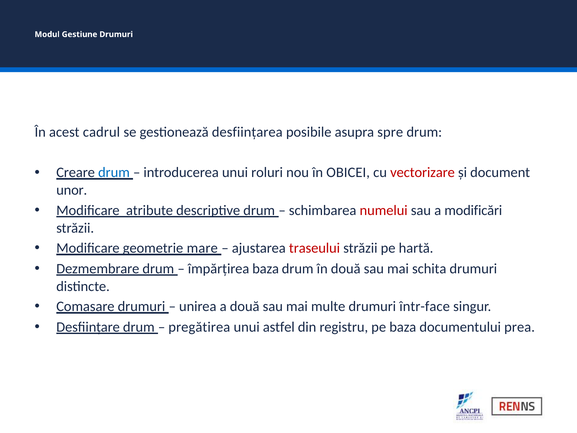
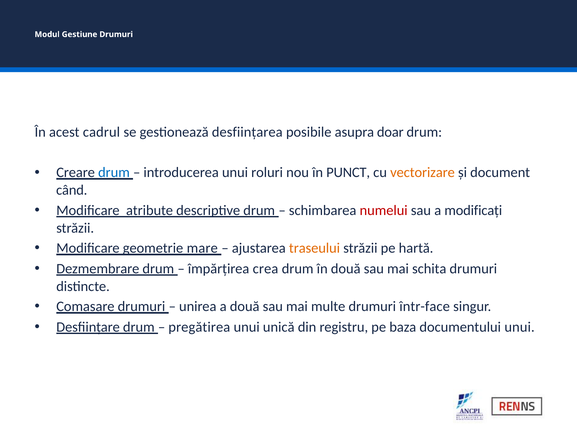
spre: spre -> doar
OBICEI: OBICEI -> PUNCT
vectorizare colour: red -> orange
unor: unor -> când
modificări: modificări -> modificați
traseului colour: red -> orange
împărțirea baza: baza -> crea
astfel: astfel -> unică
documentului prea: prea -> unui
